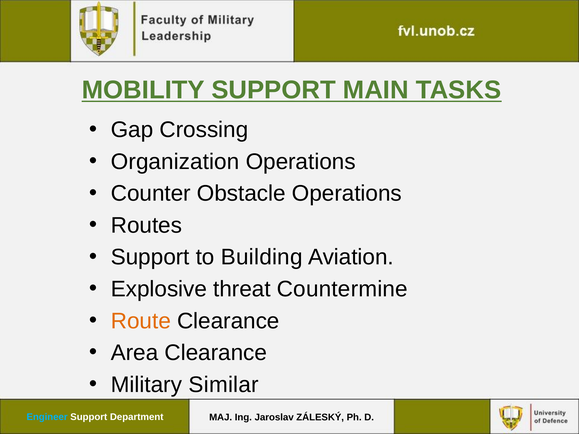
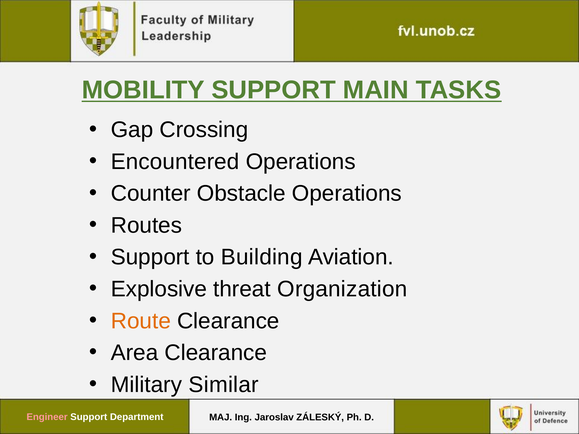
Organization: Organization -> Encountered
Countermine: Countermine -> Organization
Engineer colour: light blue -> pink
